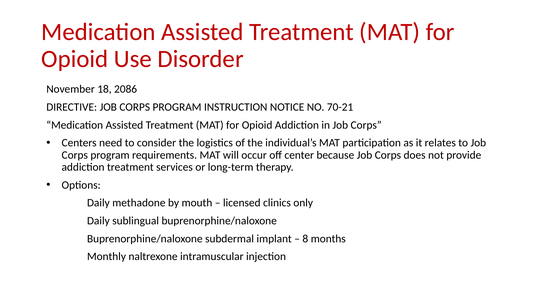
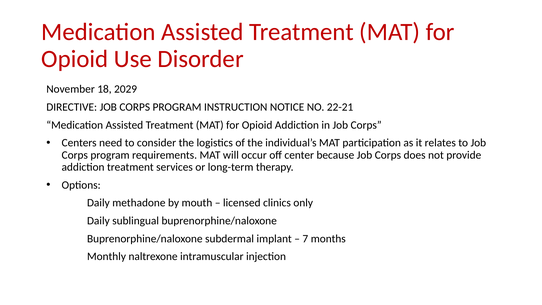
2086: 2086 -> 2029
70-21: 70-21 -> 22-21
8: 8 -> 7
